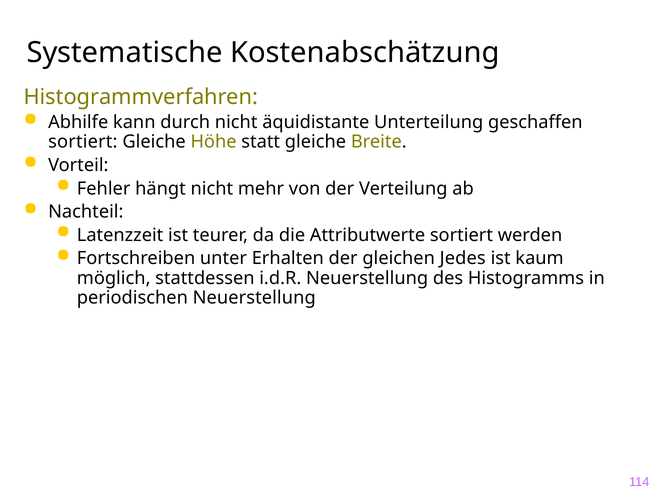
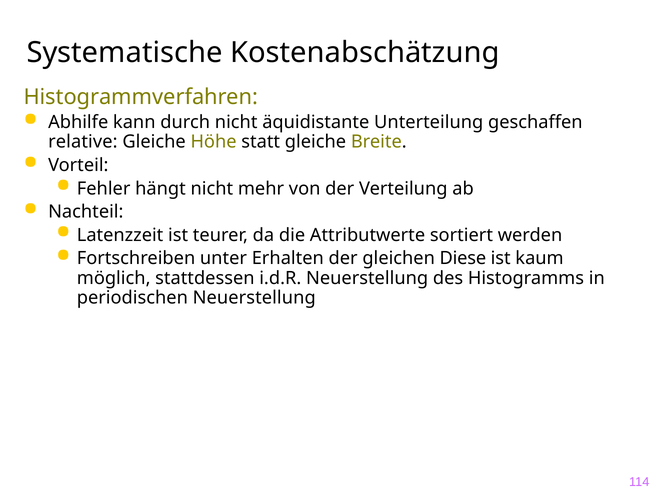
sortiert at (83, 142): sortiert -> relative
Jedes: Jedes -> Diese
